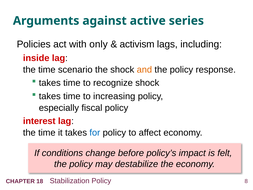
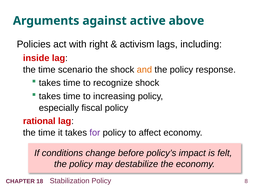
series: series -> above
only: only -> right
interest: interest -> rational
for colour: blue -> purple
